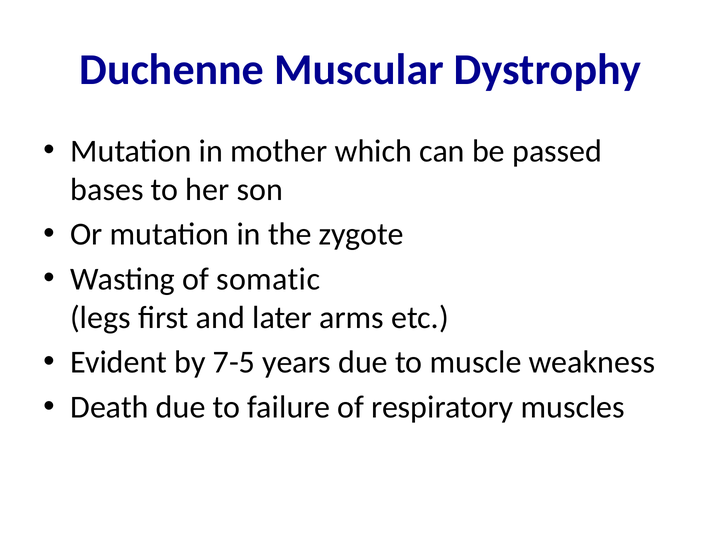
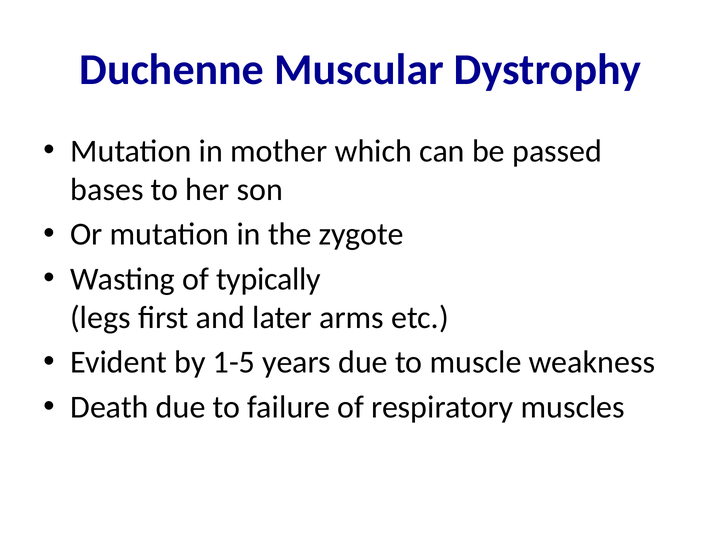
somatic: somatic -> typically
7-5: 7-5 -> 1-5
